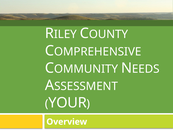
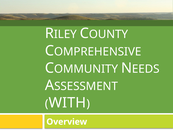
YOUR: YOUR -> WITH
